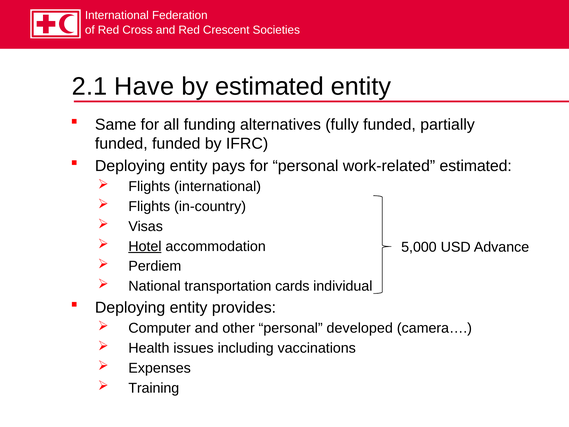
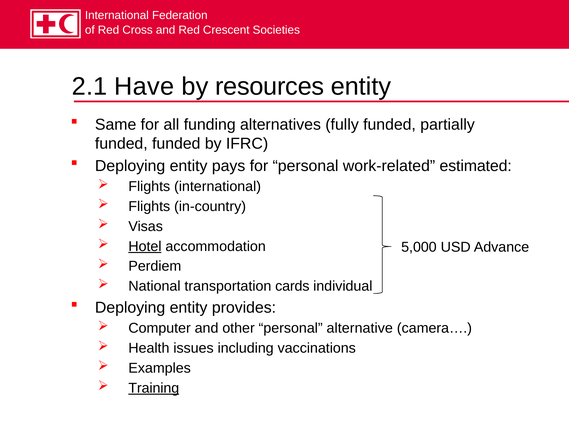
by estimated: estimated -> resources
developed: developed -> alternative
Expenses: Expenses -> Examples
Training underline: none -> present
